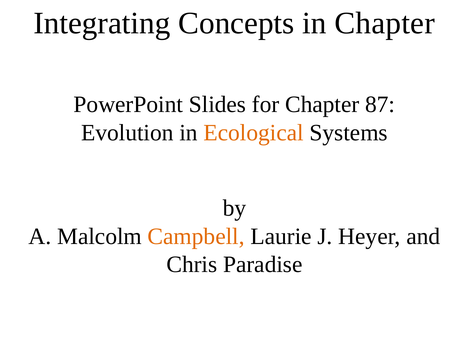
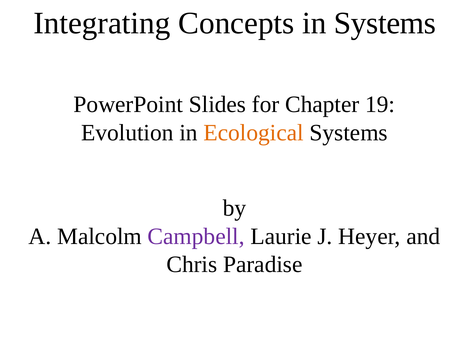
in Chapter: Chapter -> Systems
87: 87 -> 19
Campbell colour: orange -> purple
